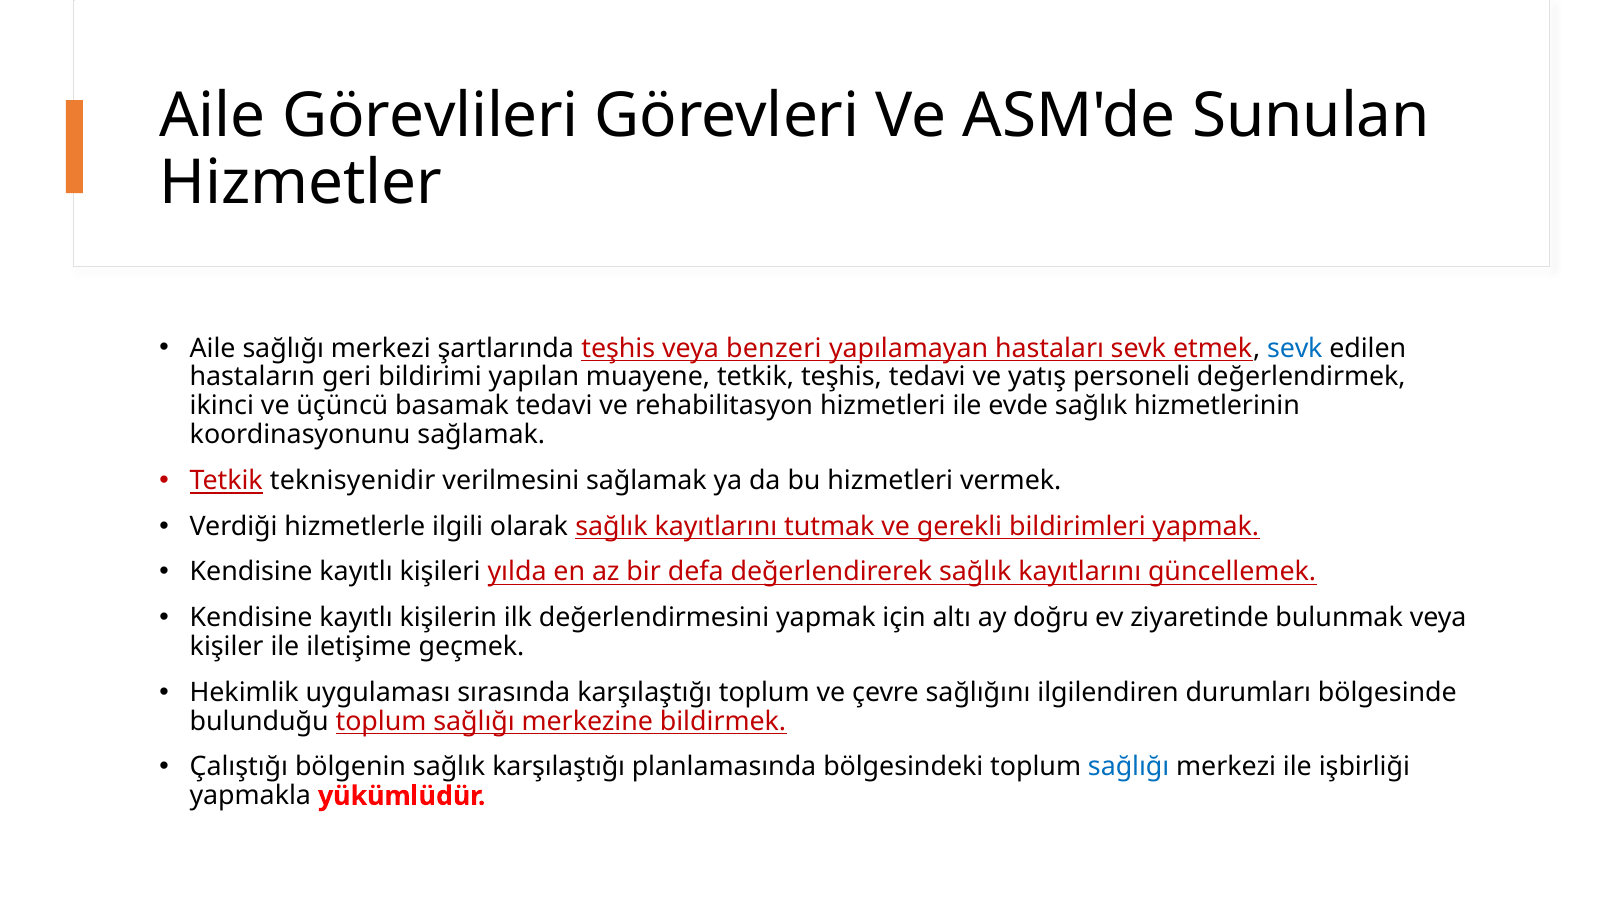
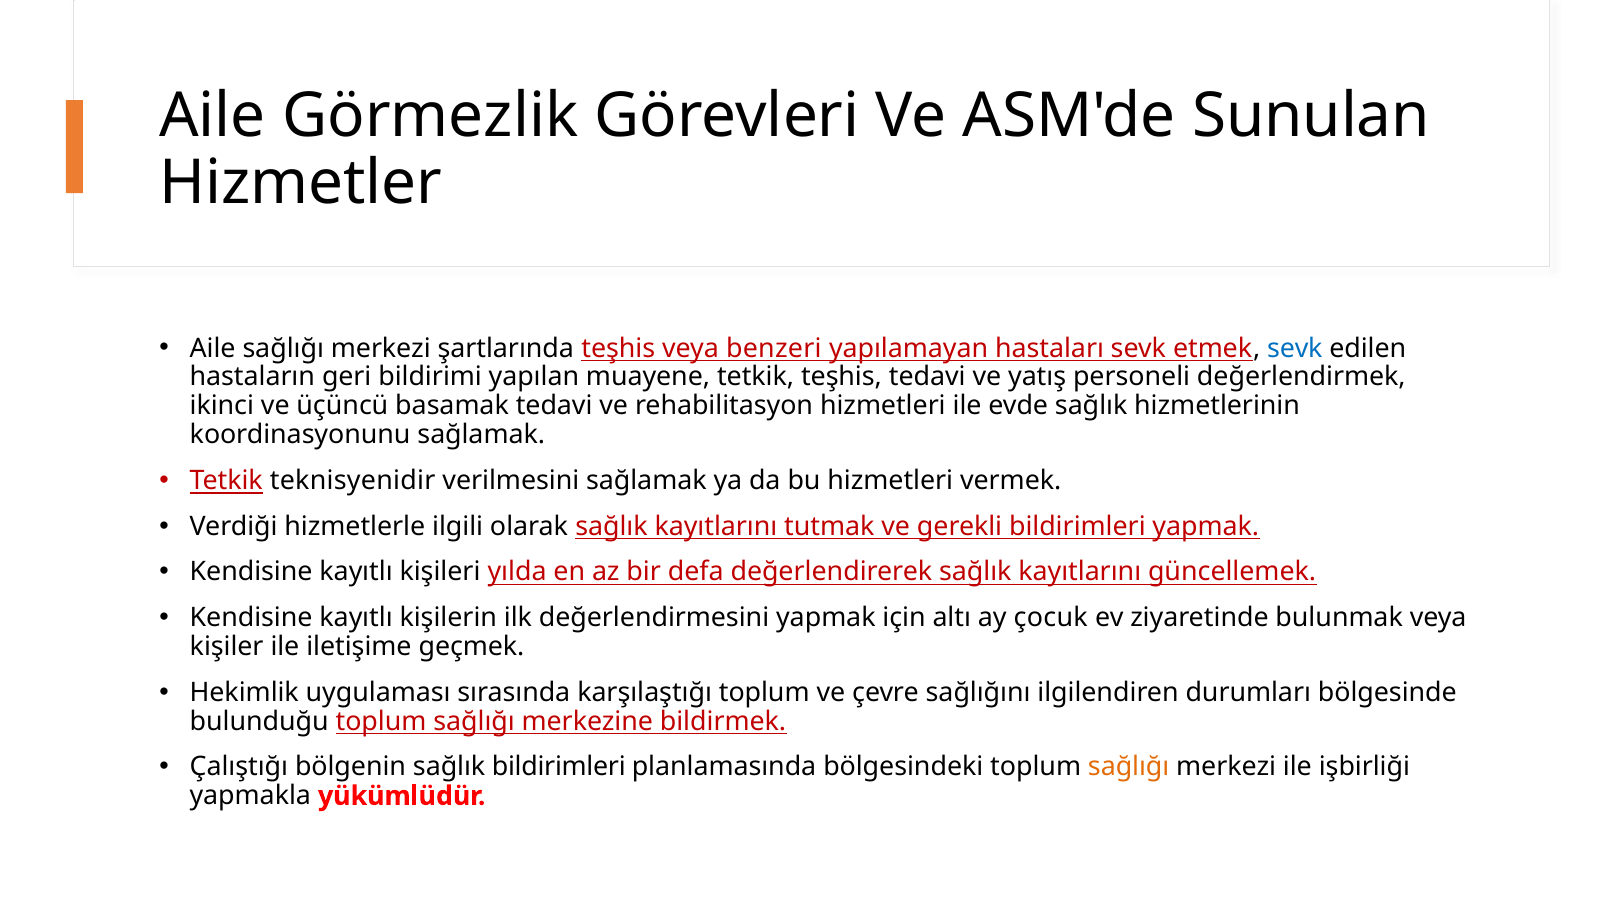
Görevlileri: Görevlileri -> Görmezlik
doğru: doğru -> çocuk
sağlık karşılaştığı: karşılaştığı -> bildirimleri
sağlığı at (1129, 767) colour: blue -> orange
